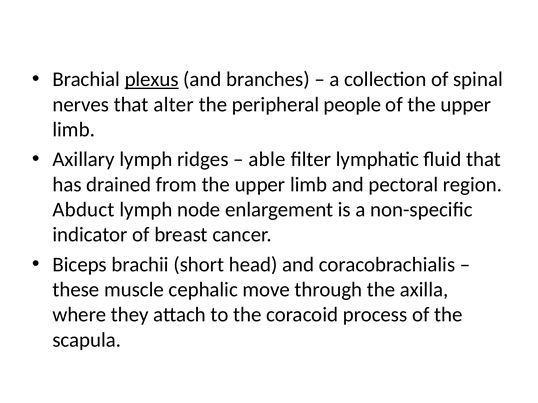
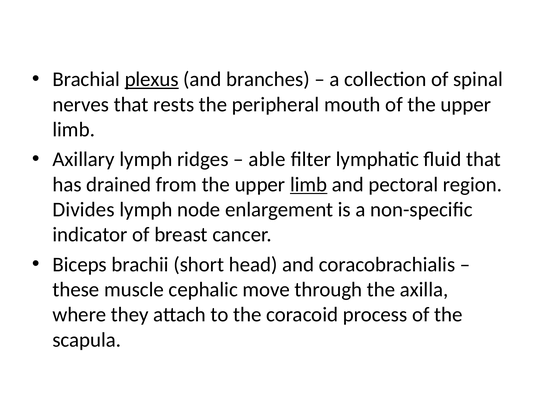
alter: alter -> rests
people: people -> mouth
limb at (309, 185) underline: none -> present
Abduct: Abduct -> Divides
